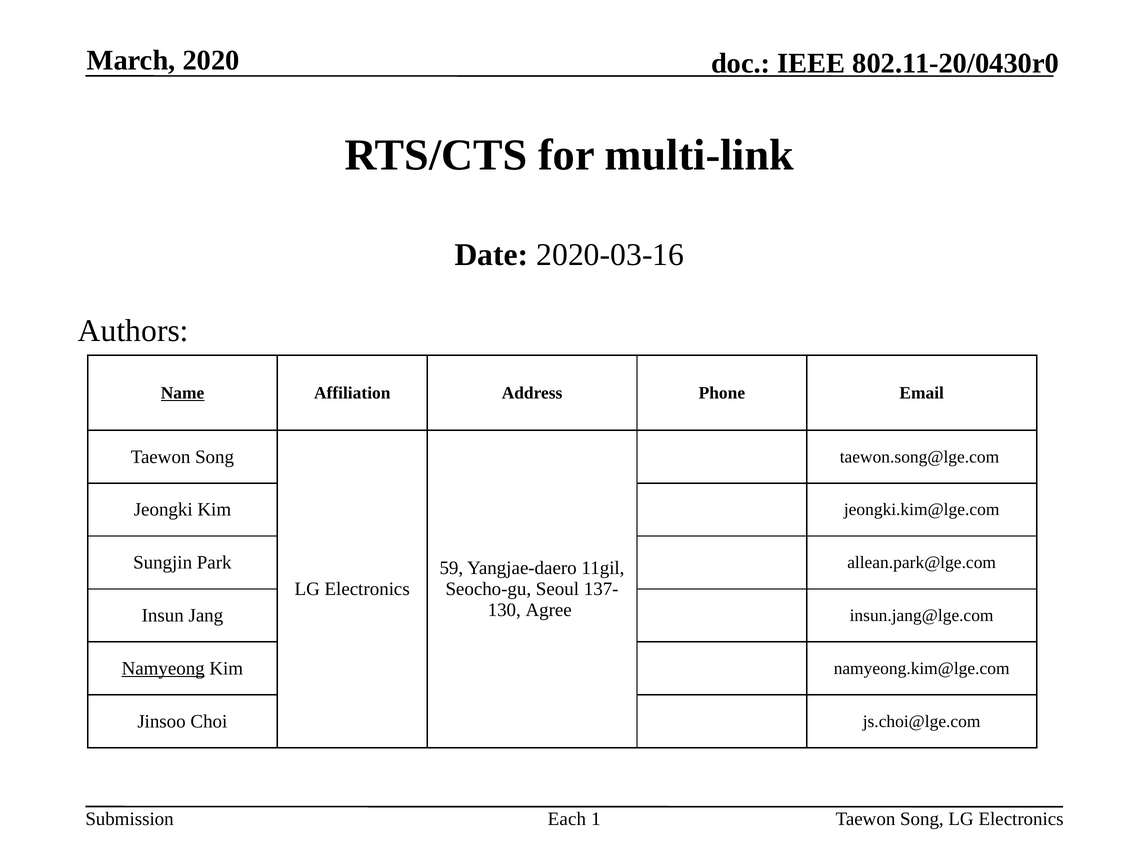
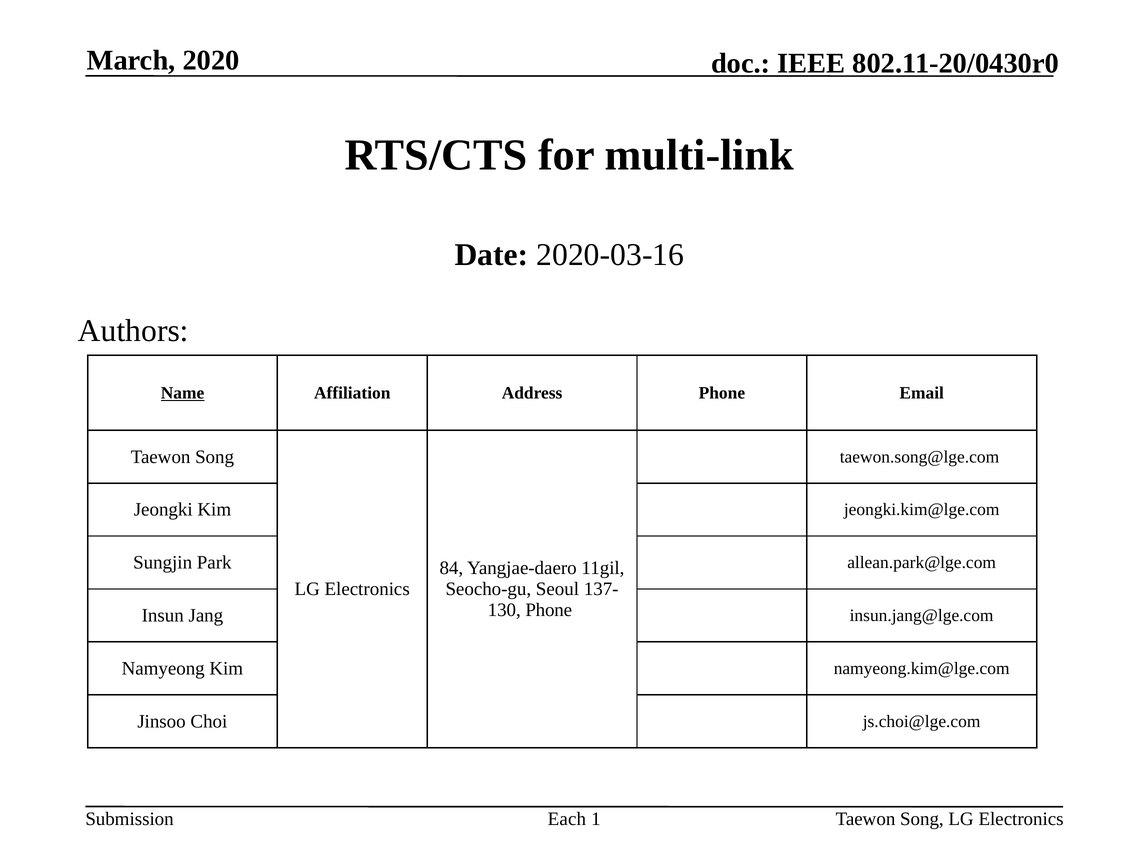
59: 59 -> 84
Agree at (549, 610): Agree -> Phone
Namyeong underline: present -> none
